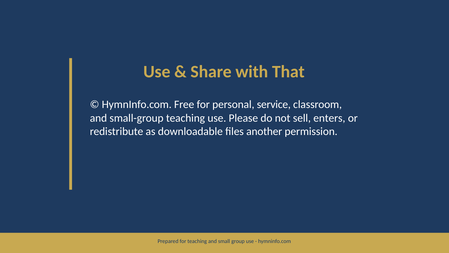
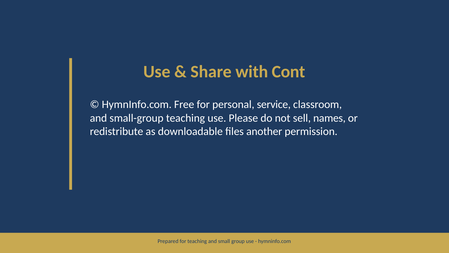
That: That -> Cont
enters: enters -> names
